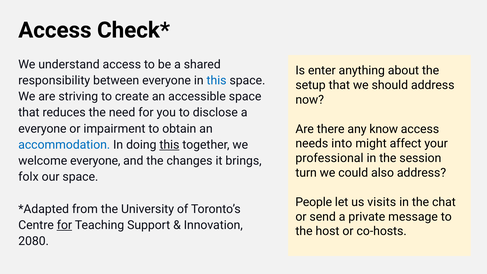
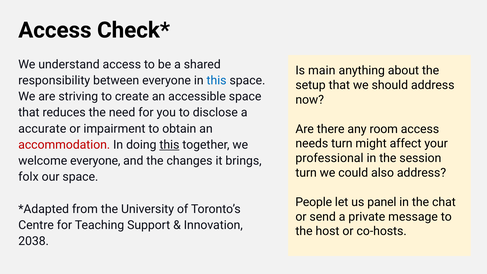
enter: enter -> main
everyone at (42, 129): everyone -> accurate
know: know -> room
needs into: into -> turn
accommodation colour: blue -> red
visits: visits -> panel
for at (64, 225) underline: present -> none
2080: 2080 -> 2038
